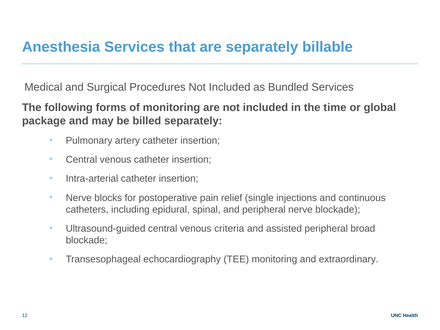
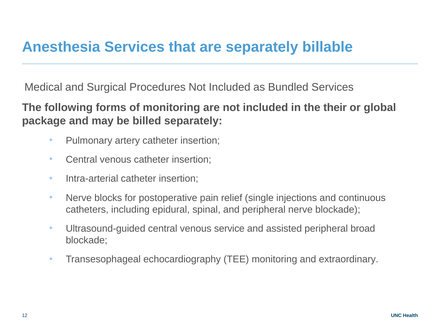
time: time -> their
criteria: criteria -> service
